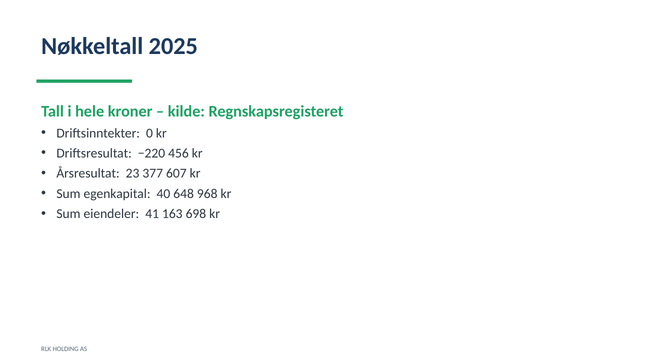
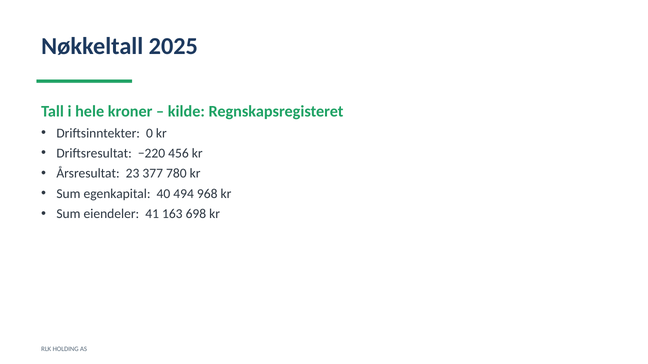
607: 607 -> 780
648: 648 -> 494
